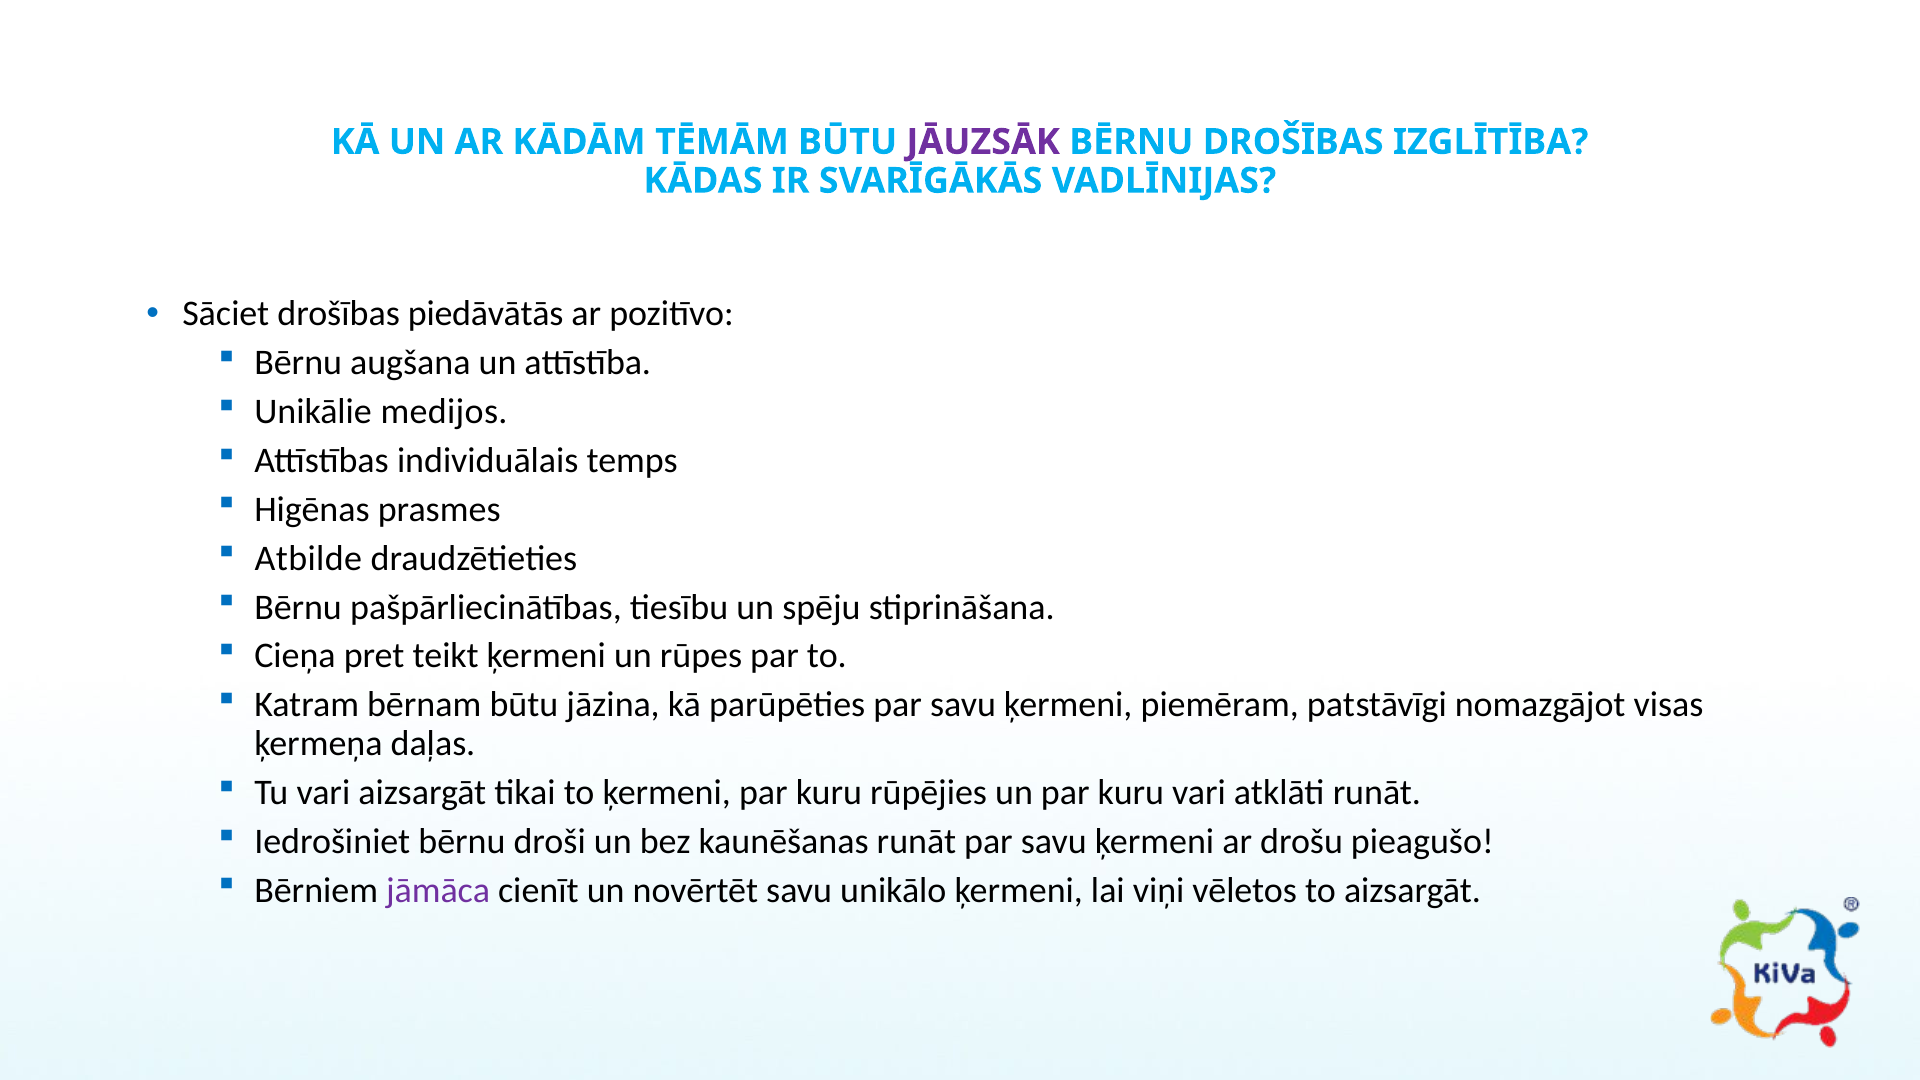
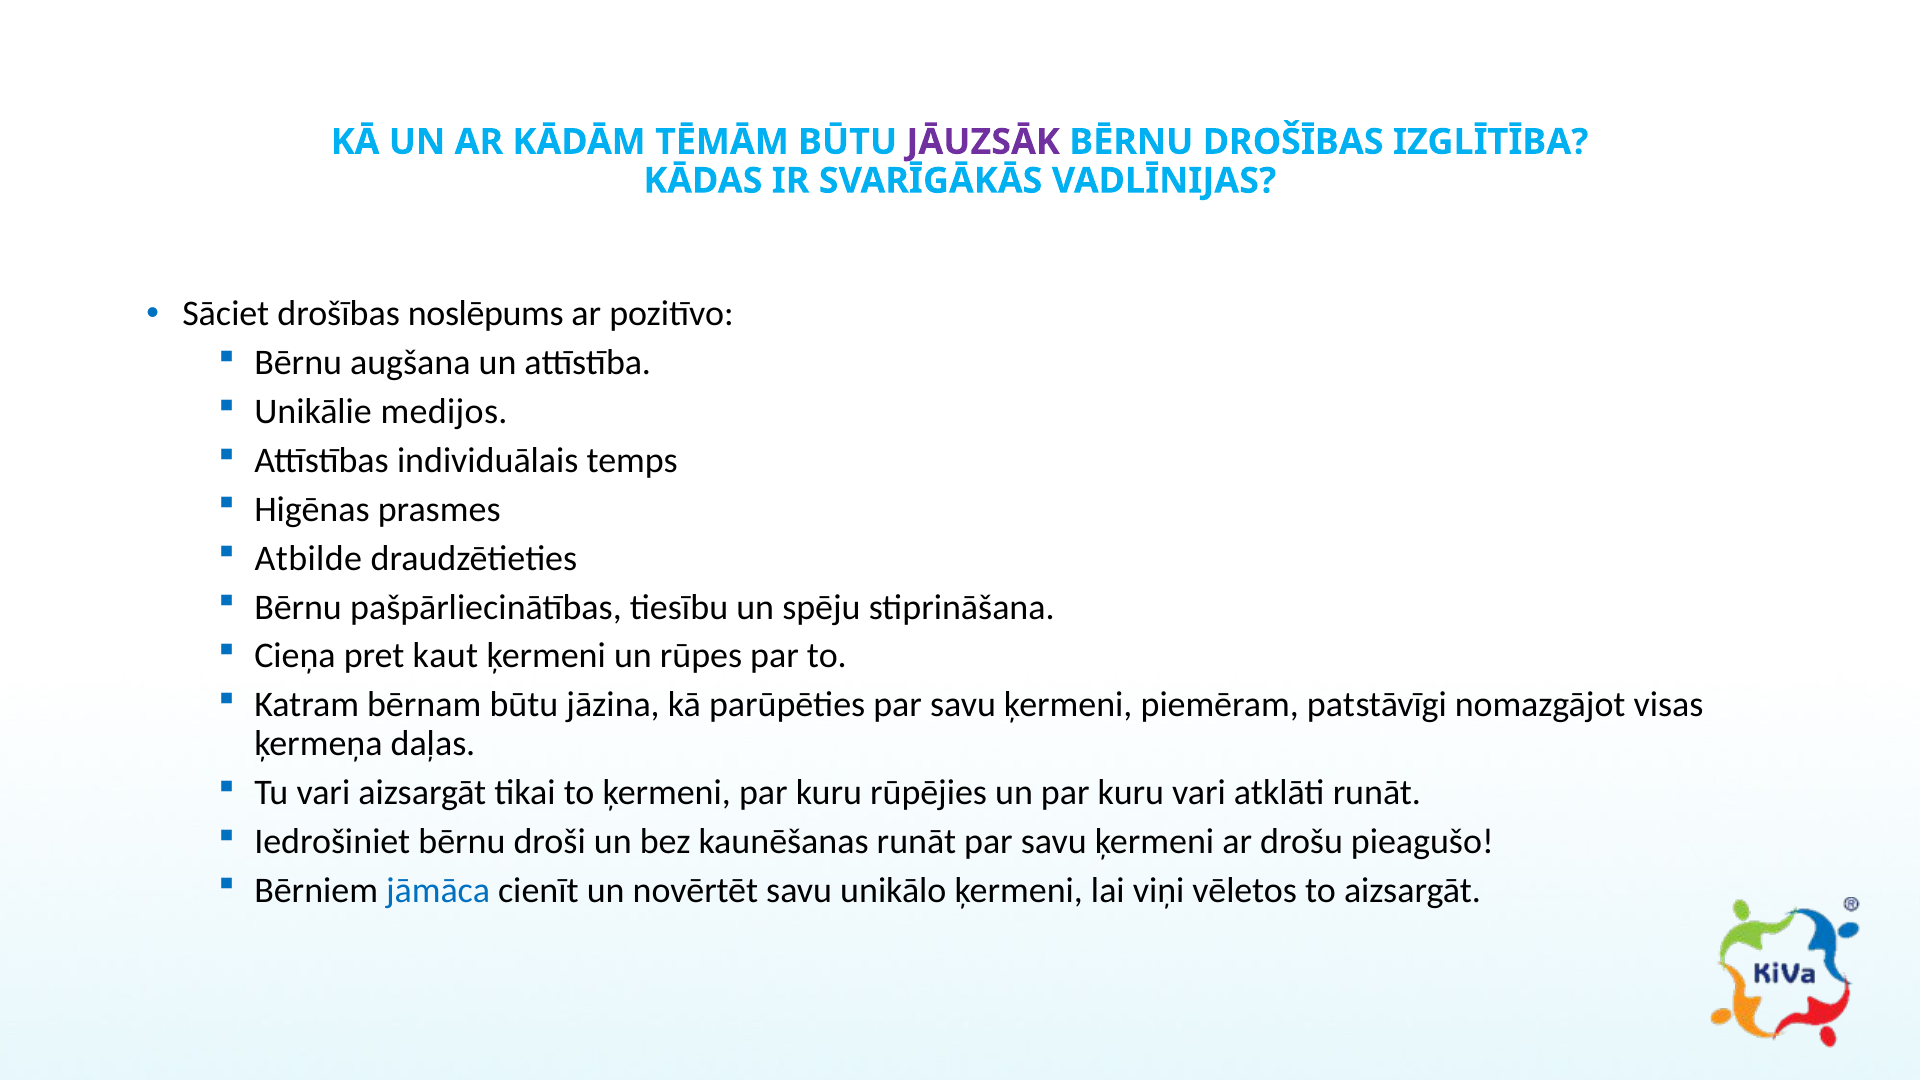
piedāvātās: piedāvātās -> noslēpums
teikt: teikt -> kaut
jāmāca colour: purple -> blue
